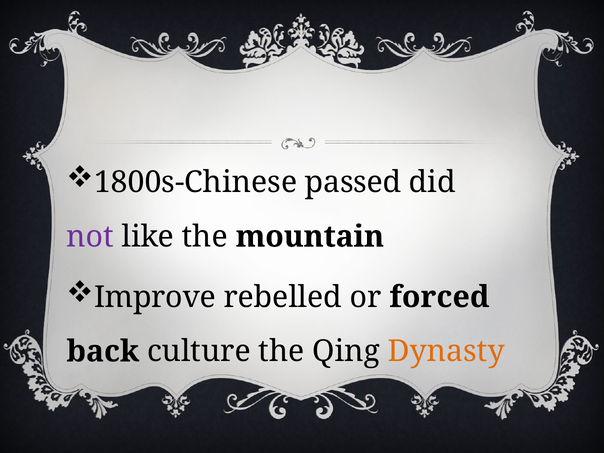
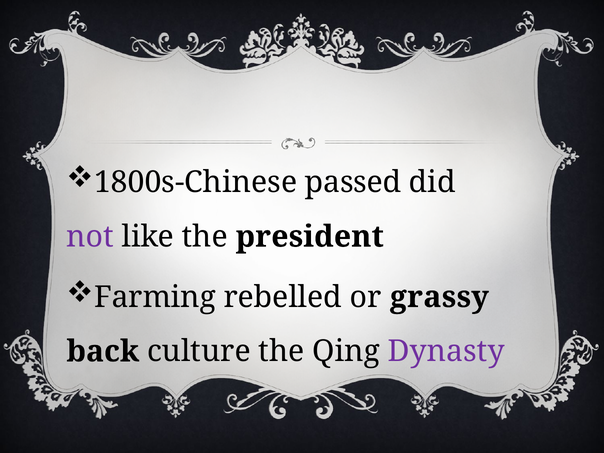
mountain: mountain -> president
Improve: Improve -> Farming
forced: forced -> grassy
Dynasty colour: orange -> purple
